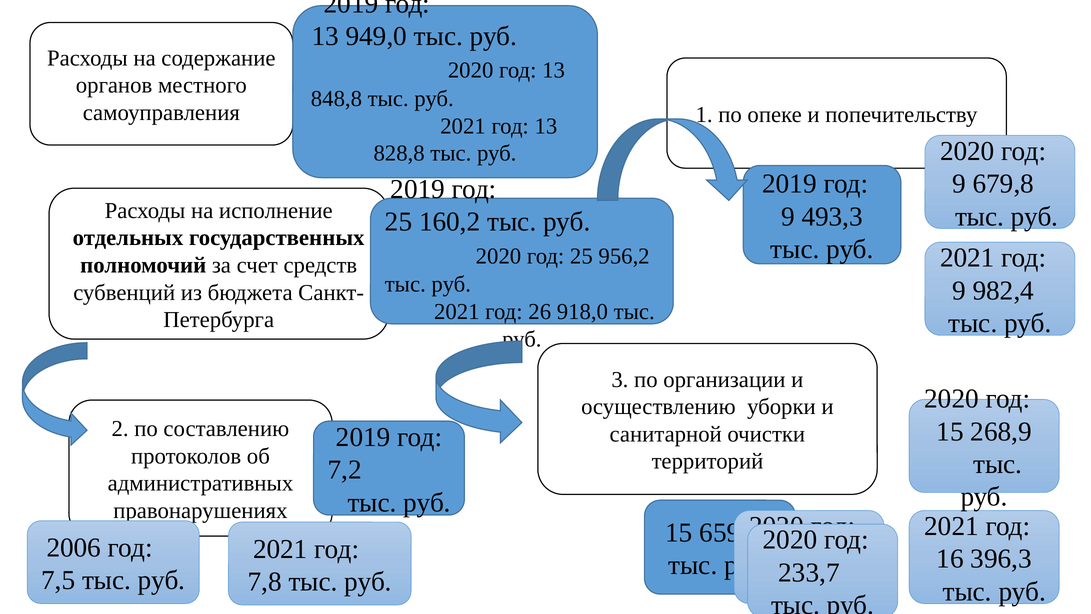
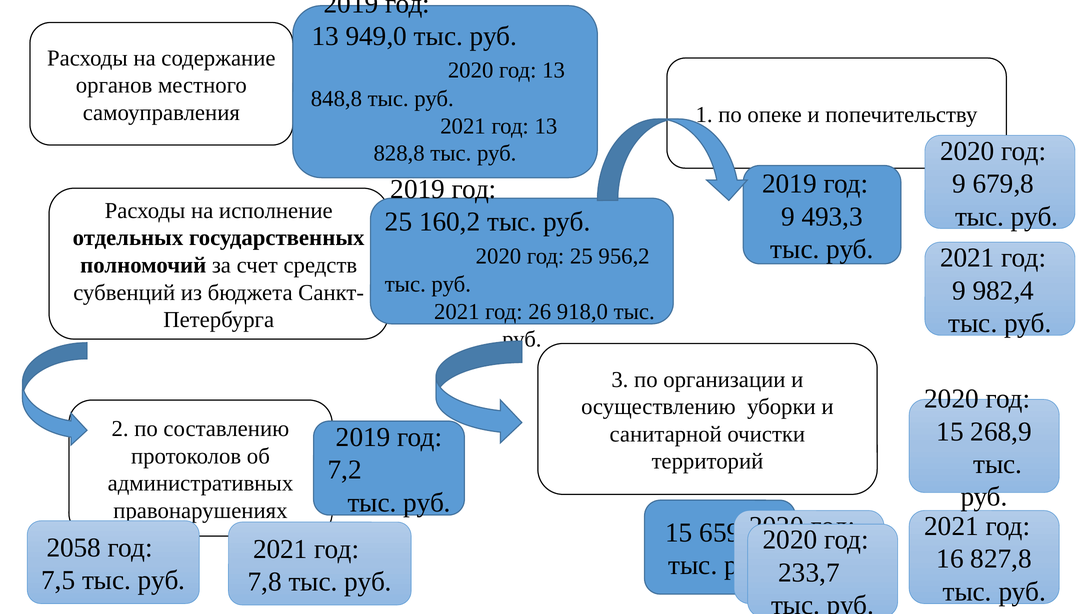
2006: 2006 -> 2058
396,3: 396,3 -> 827,8
